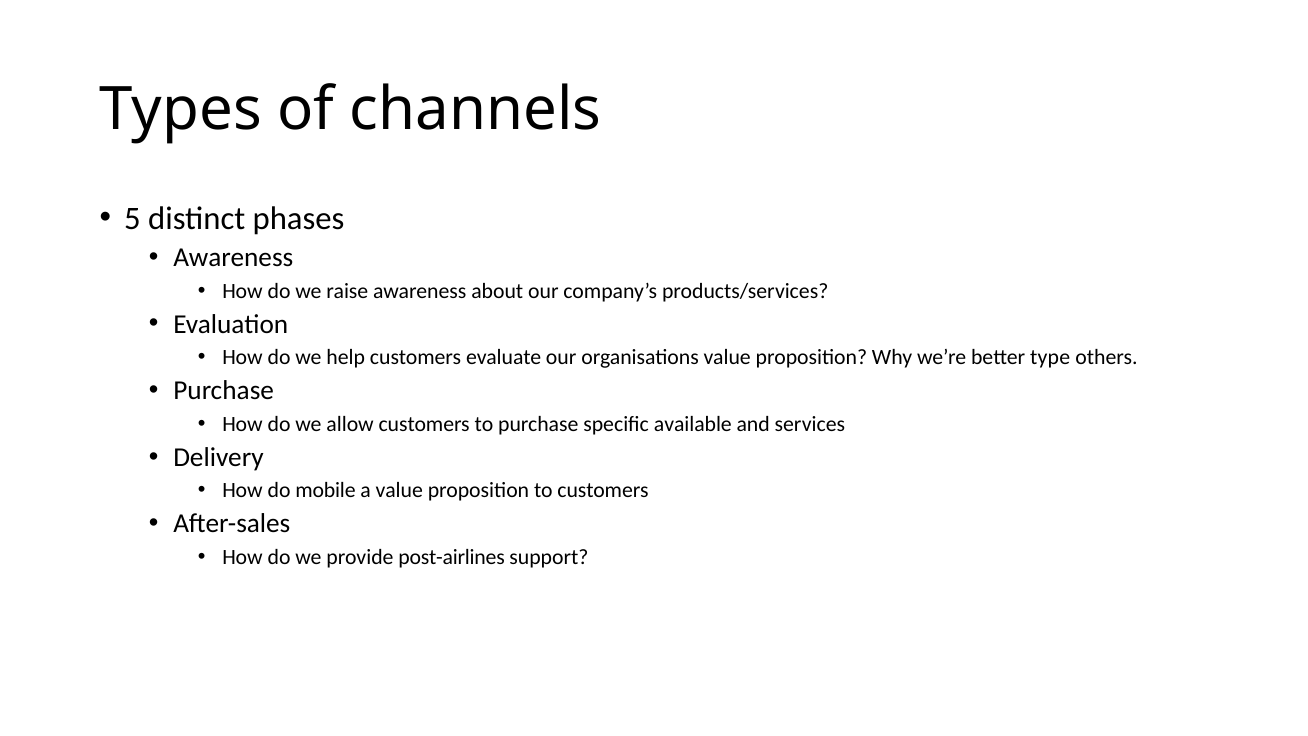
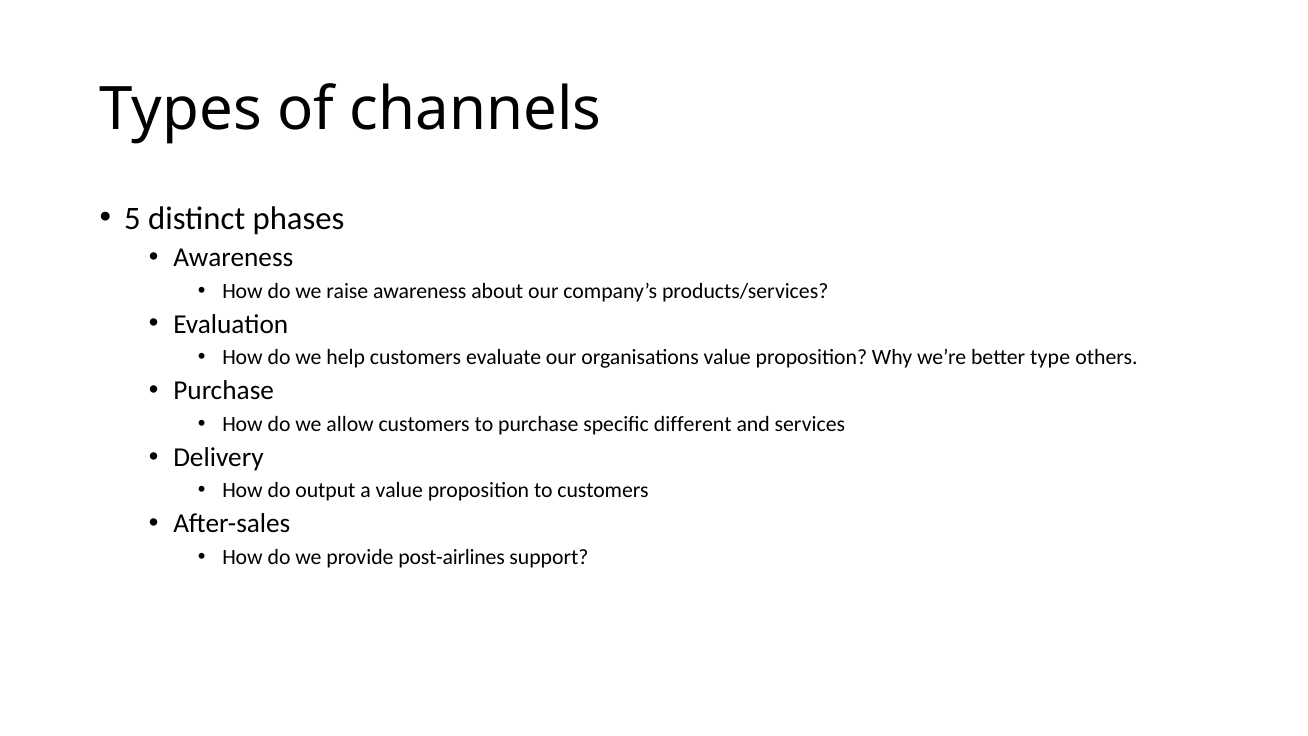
available: available -> different
mobile: mobile -> output
